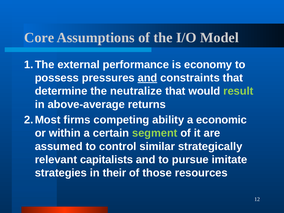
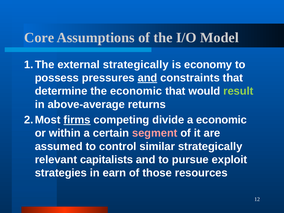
external performance: performance -> strategically
the neutralize: neutralize -> economic
firms underline: none -> present
ability: ability -> divide
segment colour: light green -> pink
imitate: imitate -> exploit
their: their -> earn
